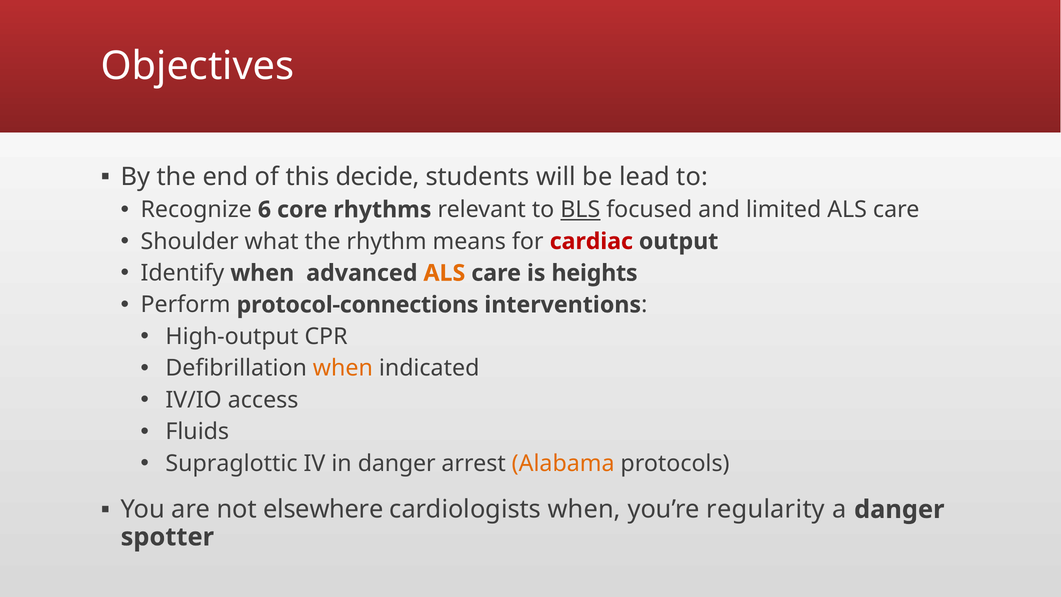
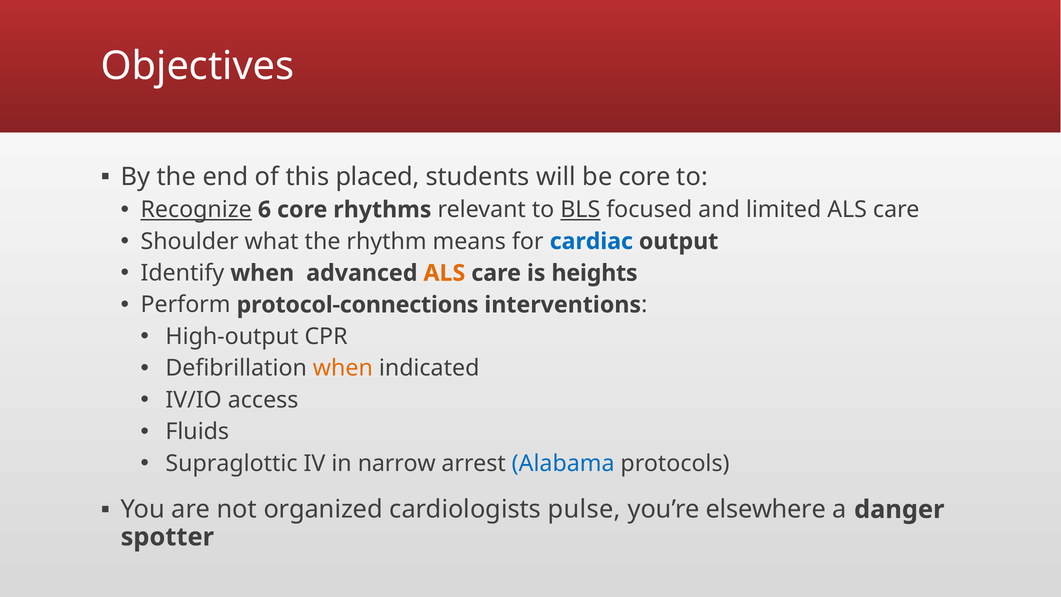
decide: decide -> placed
be lead: lead -> core
Recognize underline: none -> present
cardiac colour: red -> blue
in danger: danger -> narrow
Alabama colour: orange -> blue
elsewhere: elsewhere -> organized
cardiologists when: when -> pulse
regularity: regularity -> elsewhere
